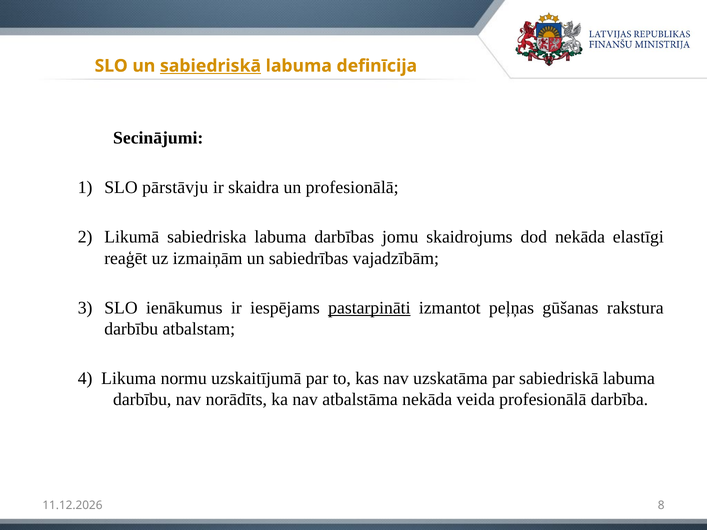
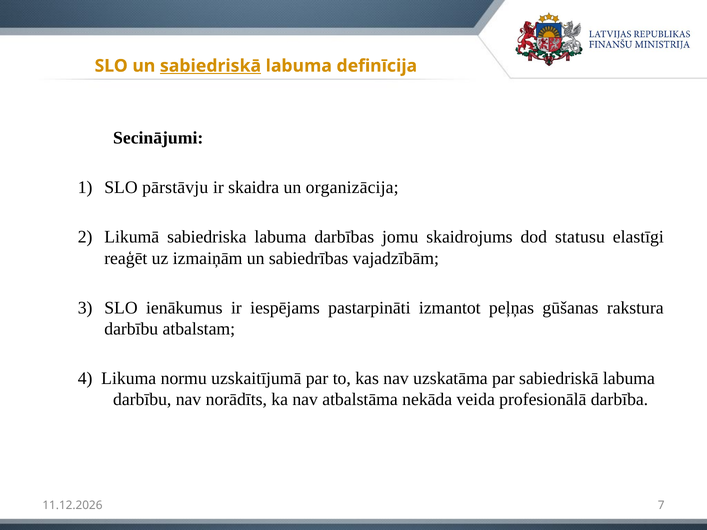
un profesionālā: profesionālā -> organizācija
dod nekāda: nekāda -> statusu
pastarpināti underline: present -> none
8: 8 -> 7
